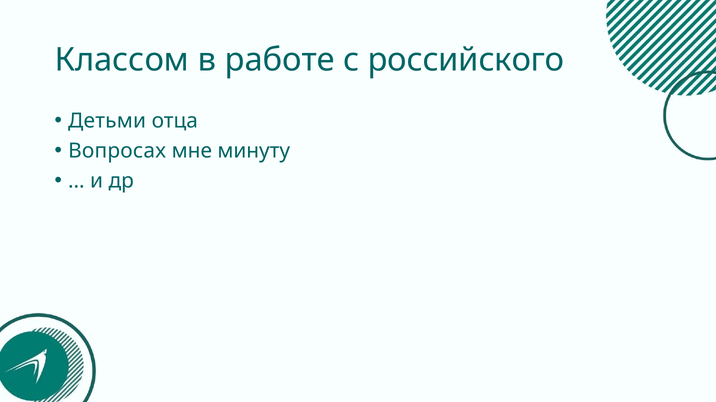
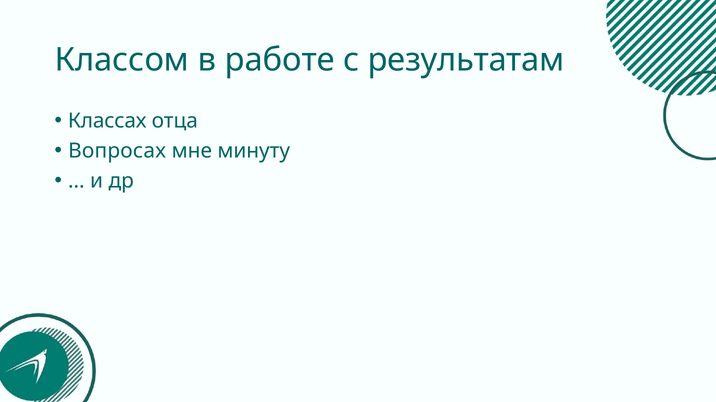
российского: российского -> результатам
Детьми: Детьми -> Классах
